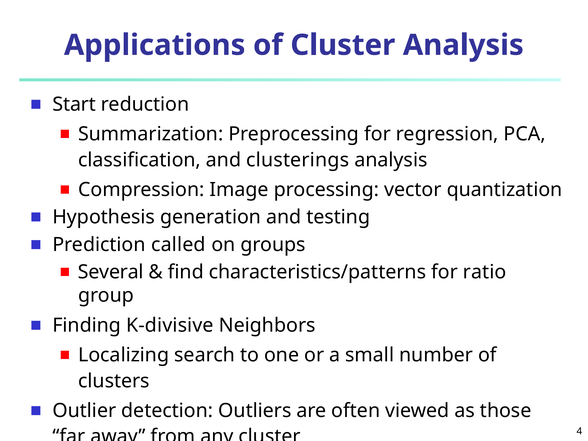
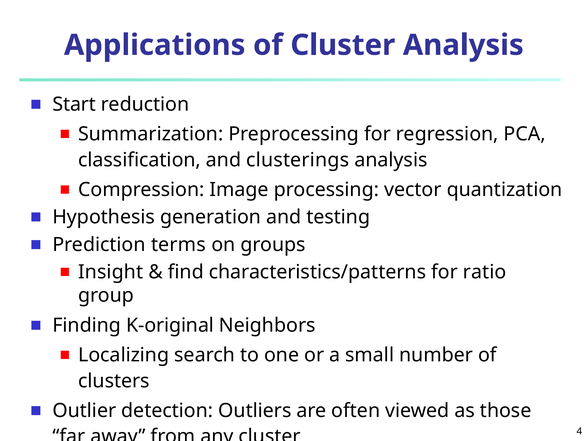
called: called -> terms
Several: Several -> Insight
K-divisive: K-divisive -> K-original
